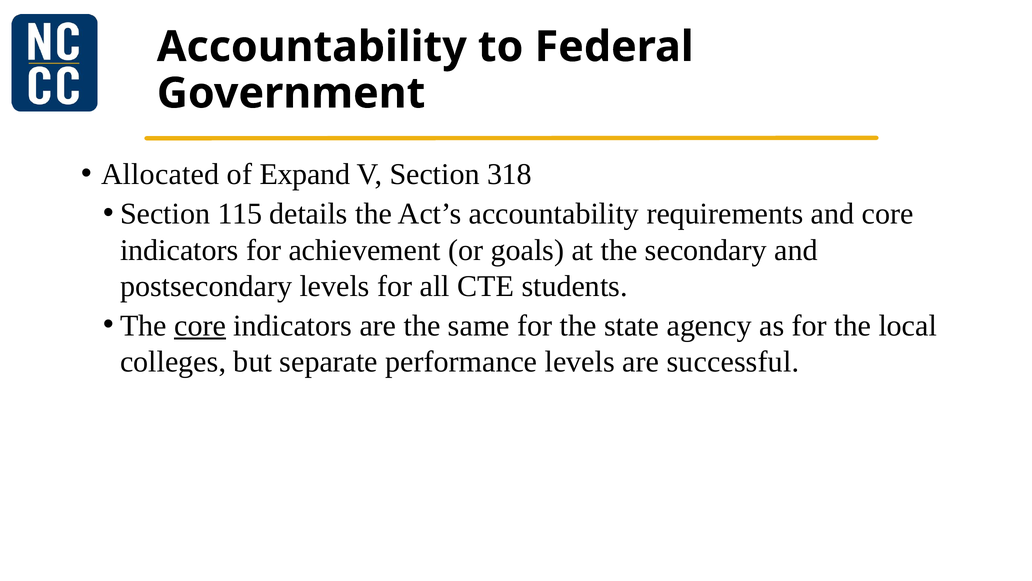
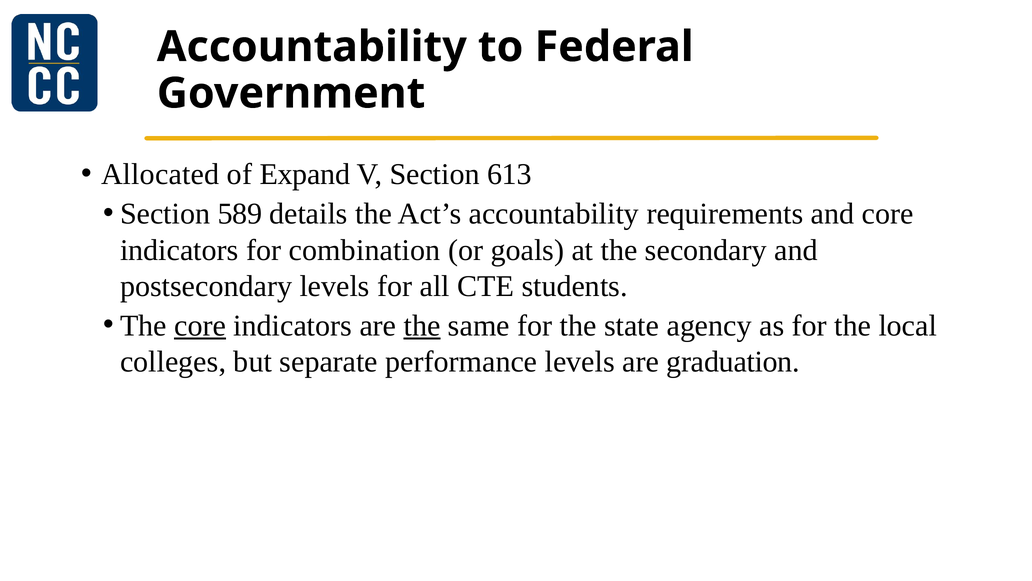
318: 318 -> 613
115: 115 -> 589
achievement: achievement -> combination
the at (422, 325) underline: none -> present
successful: successful -> graduation
